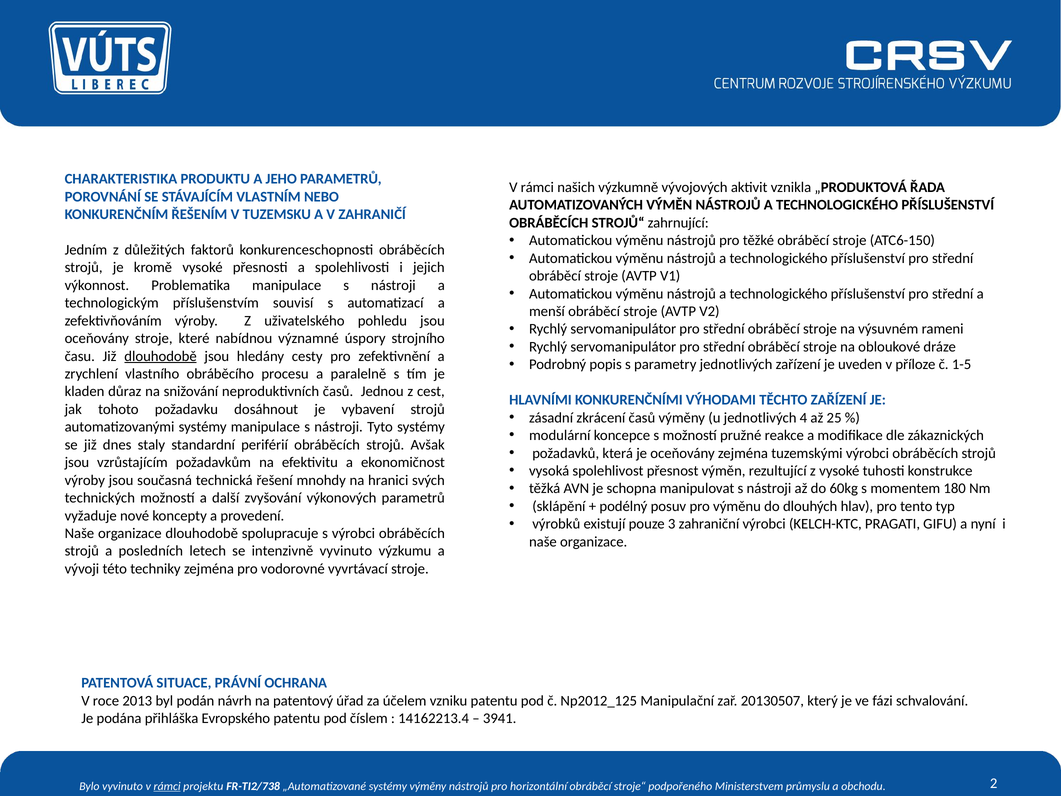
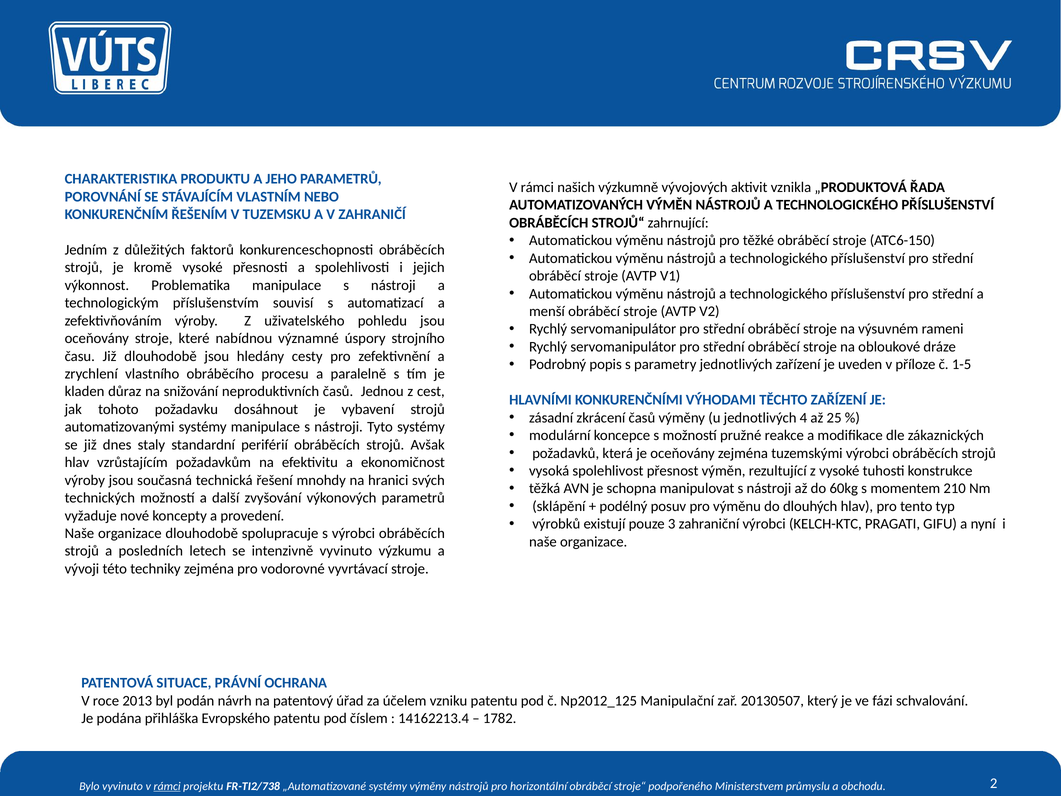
dlouhodobě at (161, 356) underline: present -> none
jsou at (77, 462): jsou -> hlav
180: 180 -> 210
3941: 3941 -> 1782
